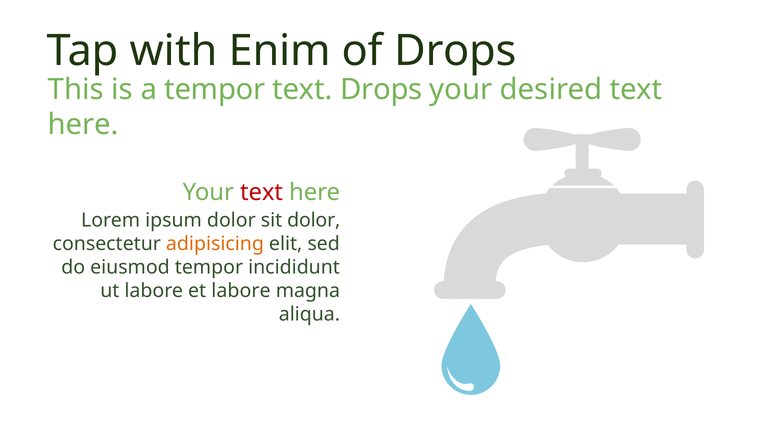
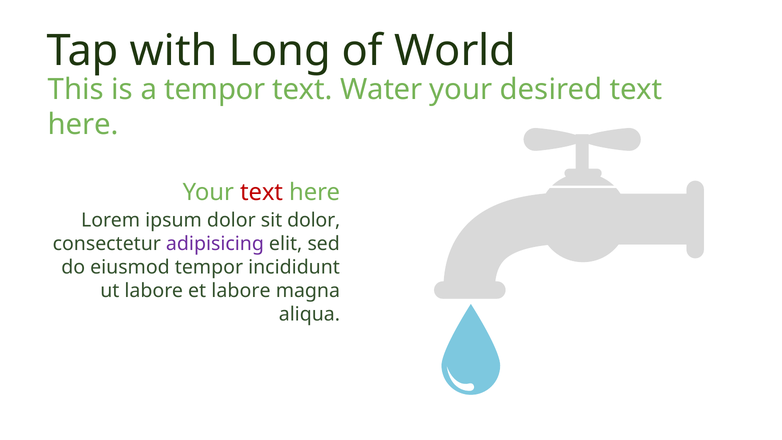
Enim: Enim -> Long
of Drops: Drops -> World
text Drops: Drops -> Water
adipisicing colour: orange -> purple
